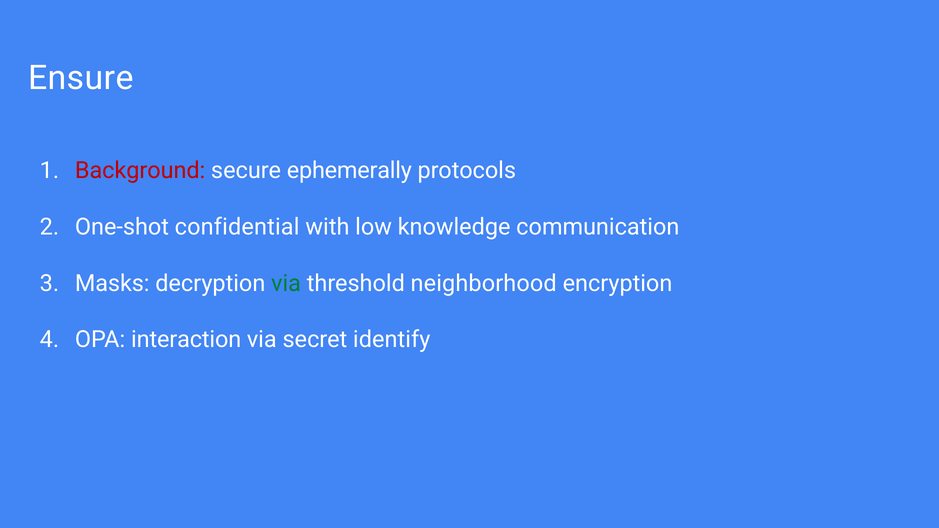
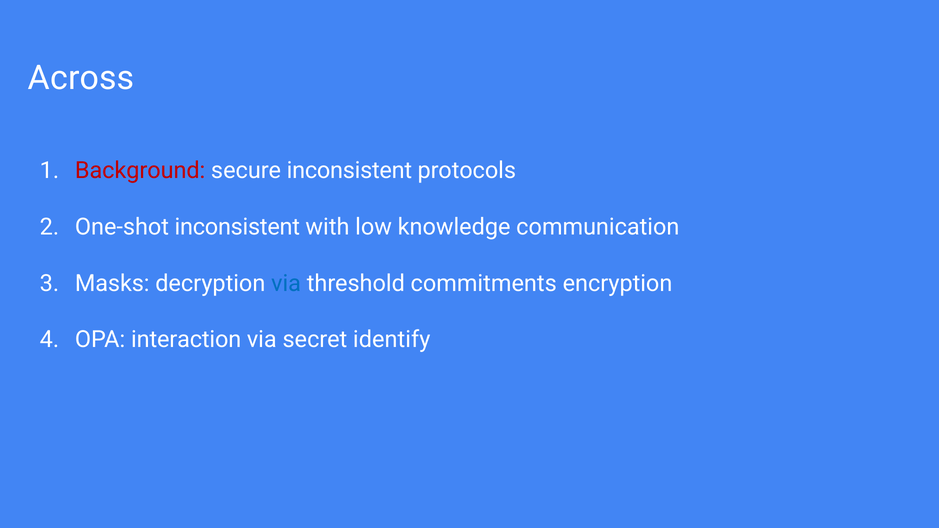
Ensure: Ensure -> Across
secure ephemerally: ephemerally -> inconsistent
One-shot confidential: confidential -> inconsistent
via at (286, 283) colour: green -> blue
neighborhood: neighborhood -> commitments
